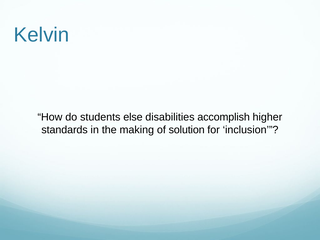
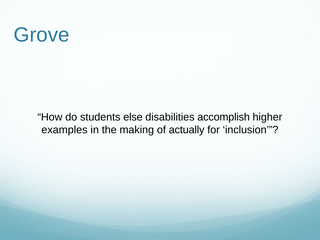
Kelvin: Kelvin -> Grove
standards: standards -> examples
solution: solution -> actually
